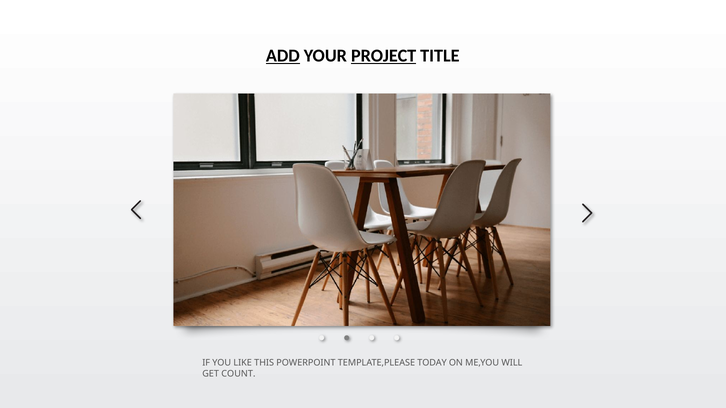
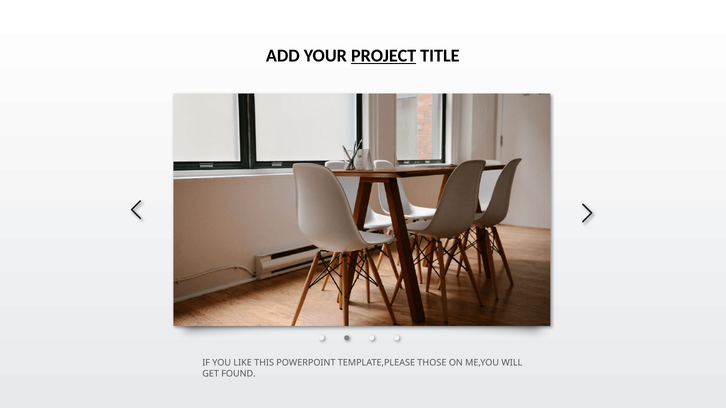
ADD underline: present -> none
TODAY: TODAY -> THOSE
COUNT: COUNT -> FOUND
